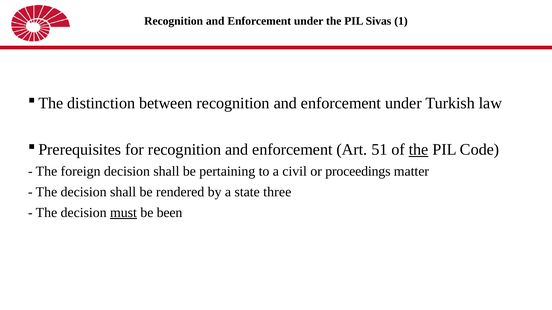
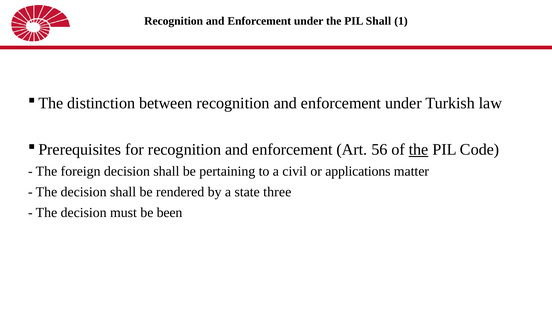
PIL Sivas: Sivas -> Shall
51: 51 -> 56
proceedings: proceedings -> applications
must underline: present -> none
